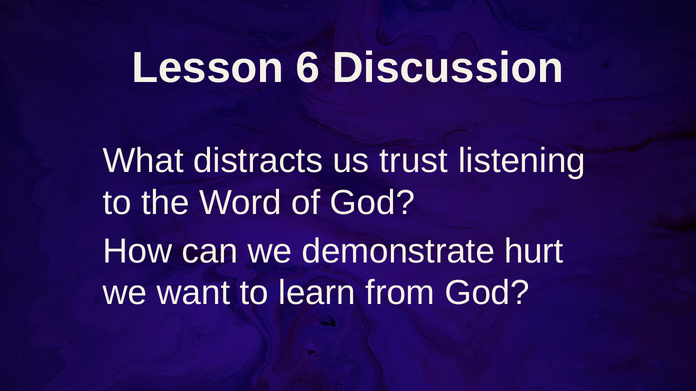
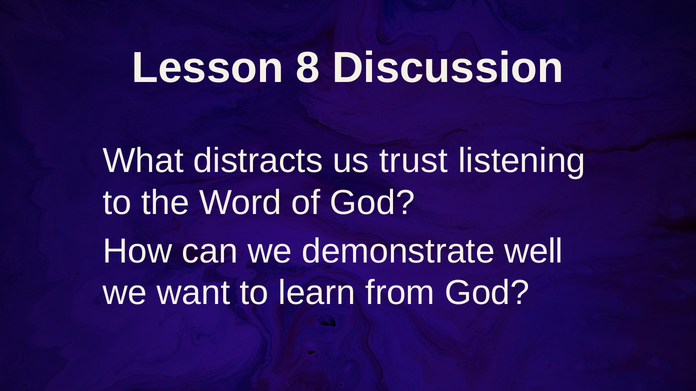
6: 6 -> 8
hurt: hurt -> well
